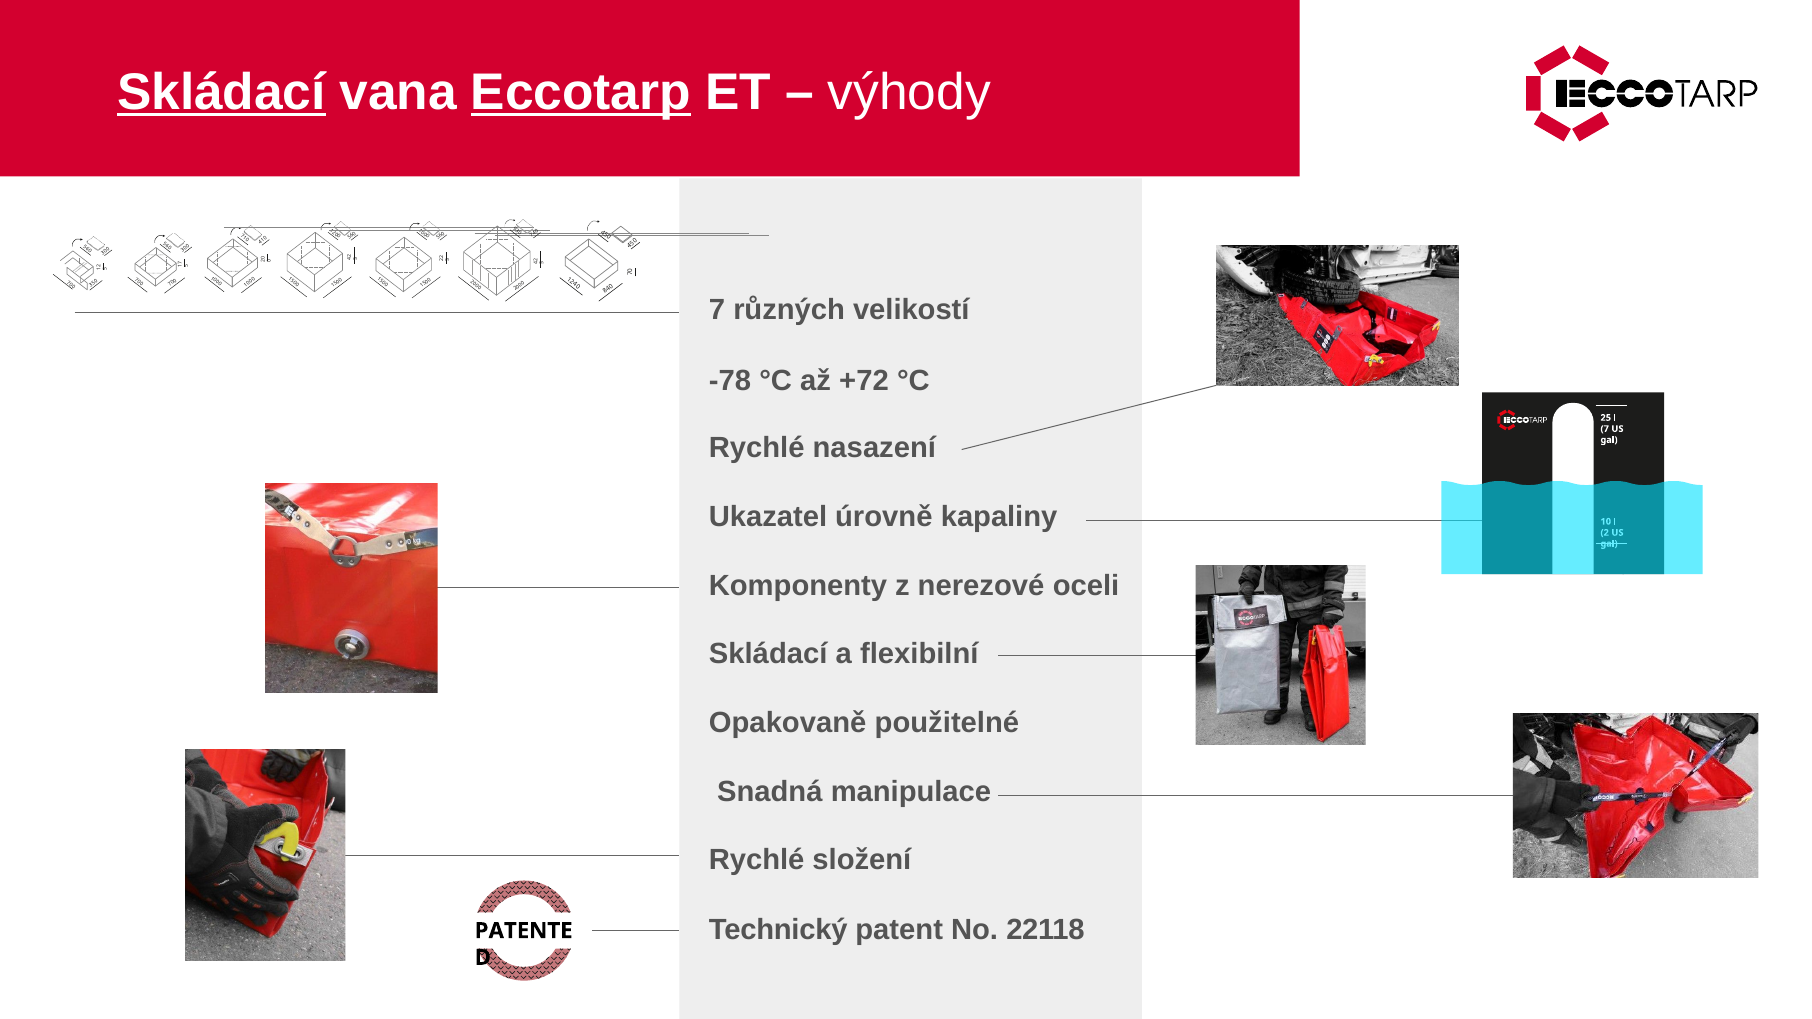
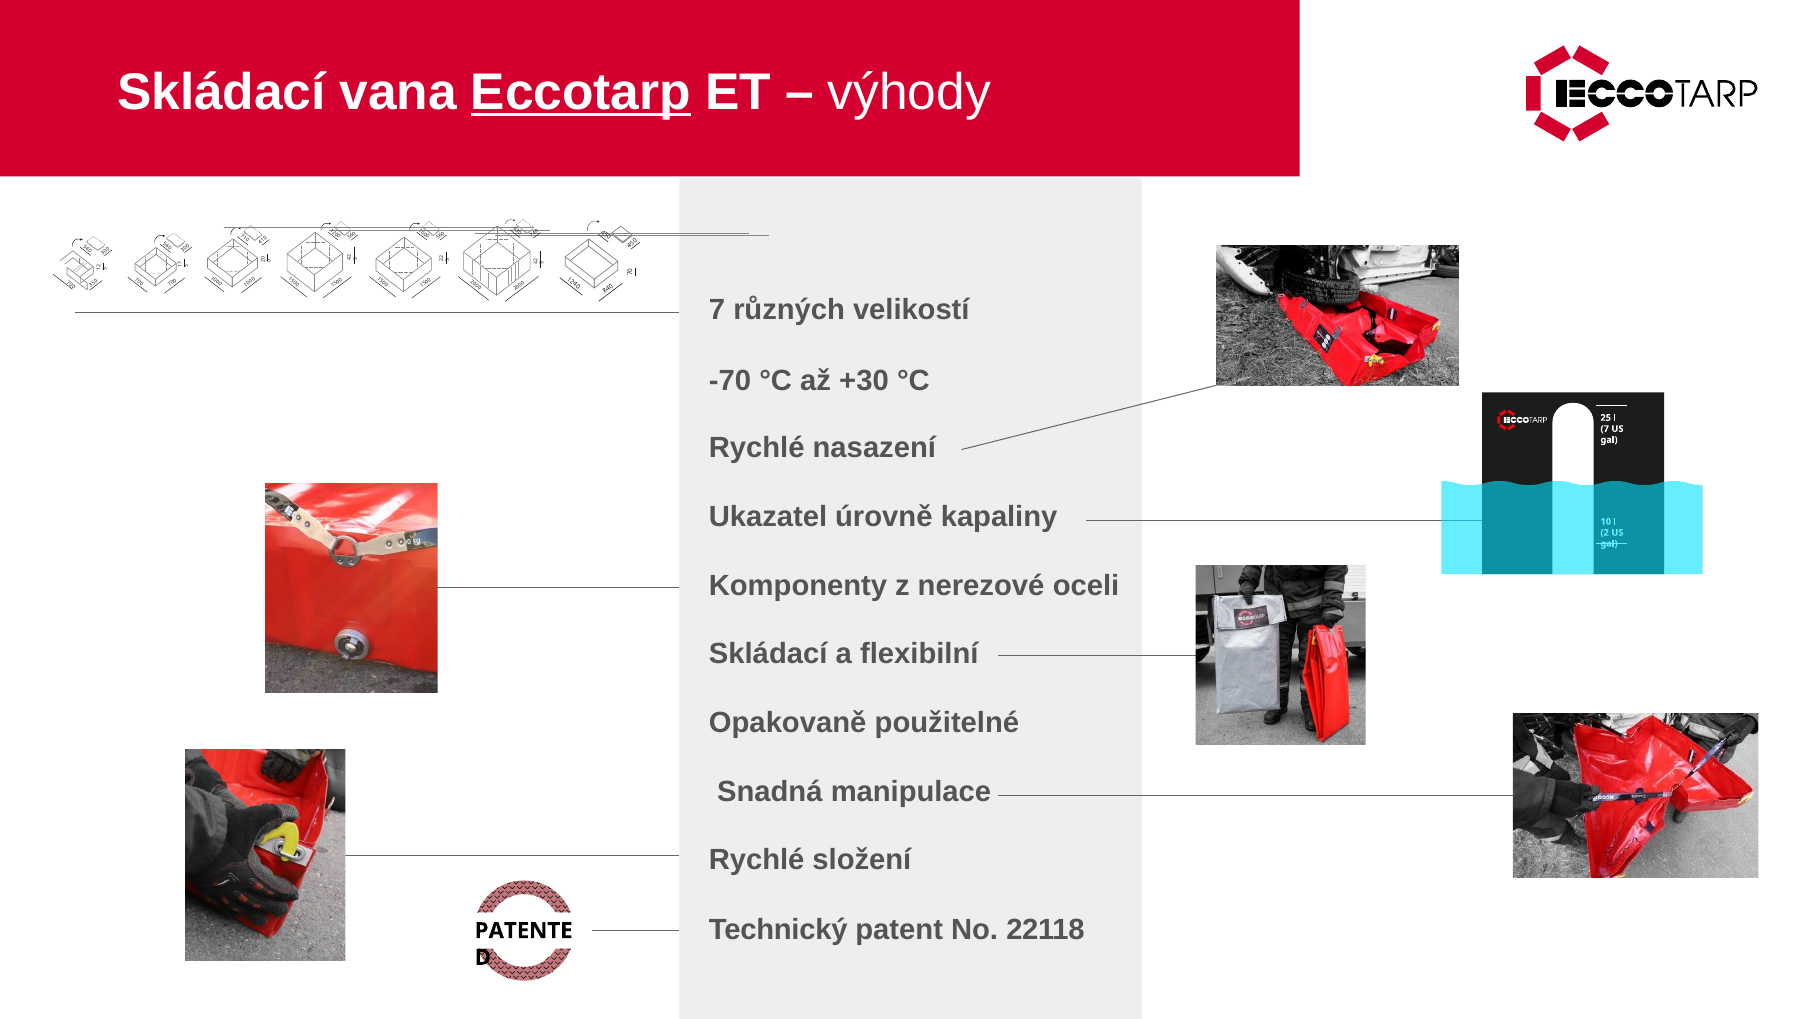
Skládací at (222, 92) underline: present -> none
-78: -78 -> -70
+72: +72 -> +30
